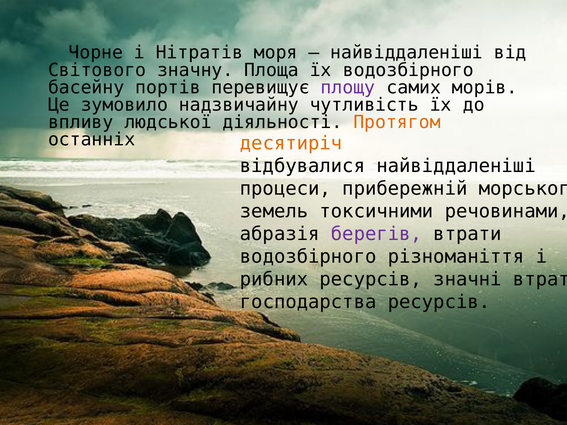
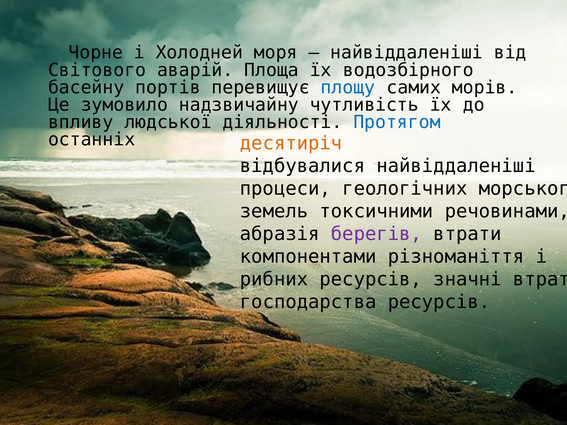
Нітратів: Нітратів -> Холодней
значну: значну -> аварій
площу colour: purple -> blue
Протягом colour: orange -> blue
прибережній: прибережній -> геологічних
водозбірного at (308, 257): водозбірного -> компонентами
